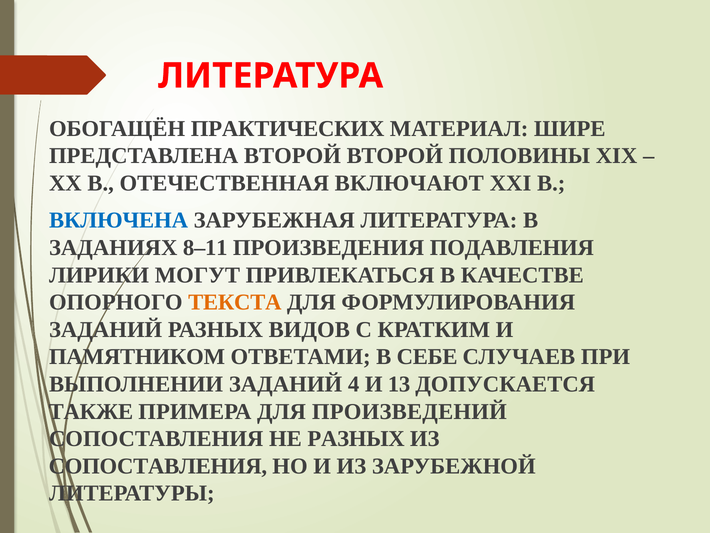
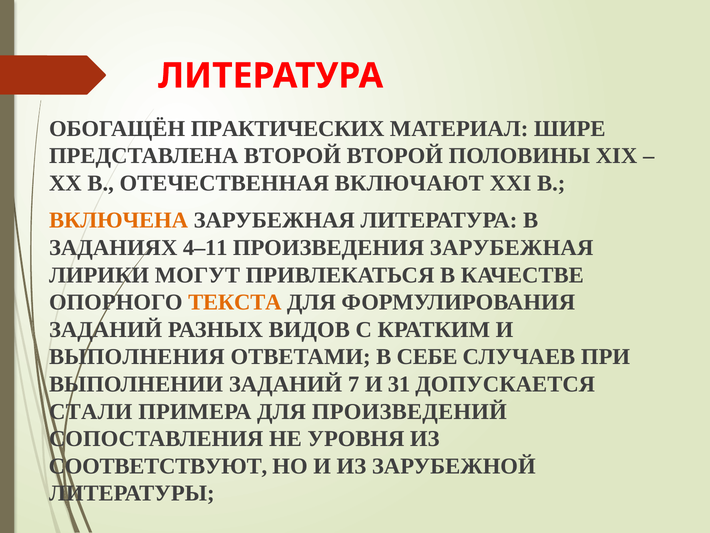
ВКЛЮЧЕНА colour: blue -> orange
8–11: 8–11 -> 4–11
ПРОИЗВЕДЕНИЯ ПОДАВЛЕНИЯ: ПОДАВЛЕНИЯ -> ЗАРУБЕЖНАЯ
ПАМЯТНИКОМ: ПАМЯТНИКОМ -> ВЫПОЛНЕНИЯ
4: 4 -> 7
13: 13 -> 31
ТАКЖЕ: ТАКЖЕ -> СТАЛИ
НЕ РАЗНЫХ: РАЗНЫХ -> УРОВНЯ
СОПОСТАВЛЕНИЯ at (158, 466): СОПОСТАВЛЕНИЯ -> СООТВЕТСТВУЮТ
